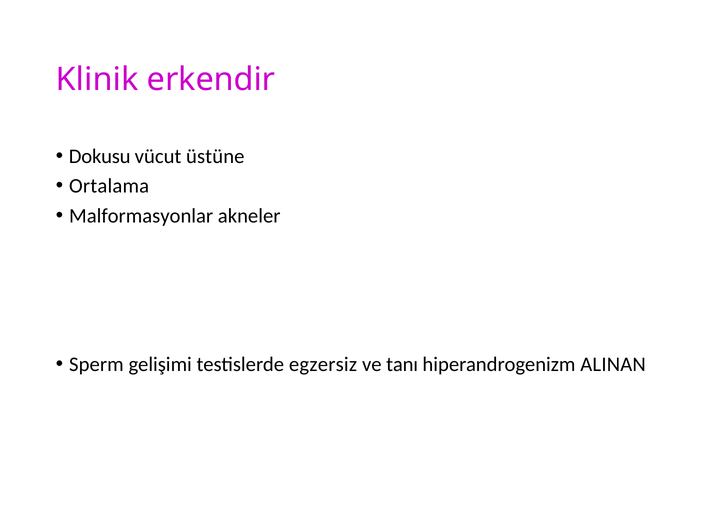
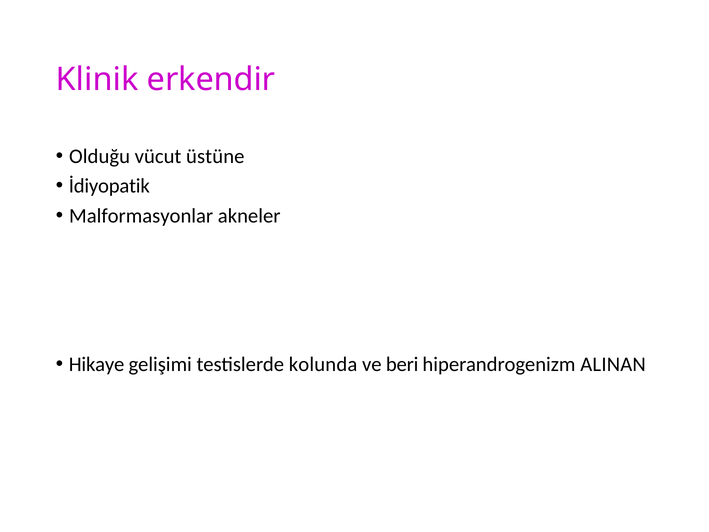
Dokusu: Dokusu -> Olduğu
Ortalama: Ortalama -> İdiyopatik
Sperm: Sperm -> Hikaye
egzersiz: egzersiz -> kolunda
tanı: tanı -> beri
